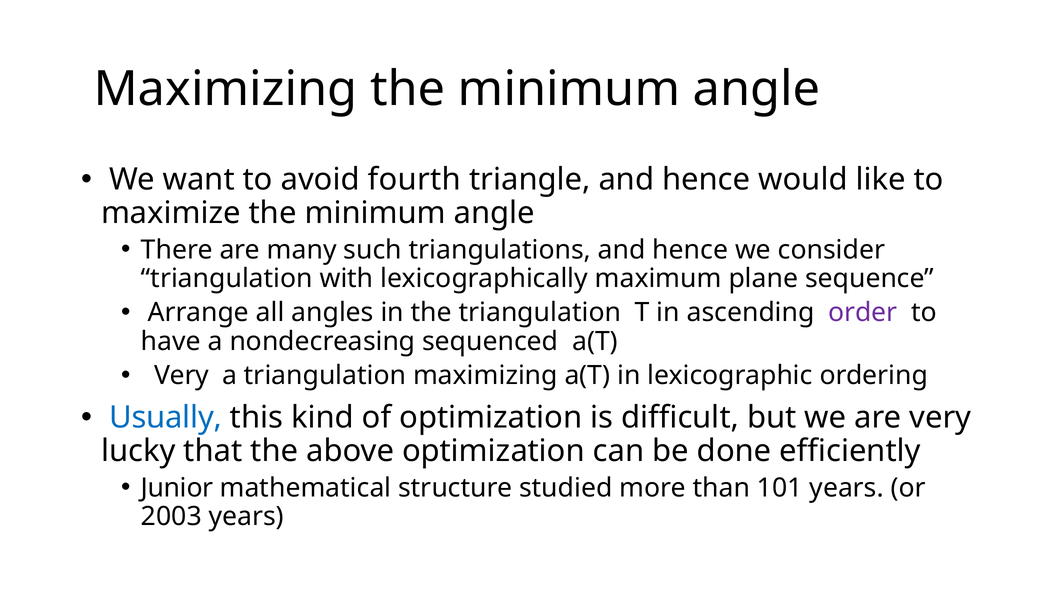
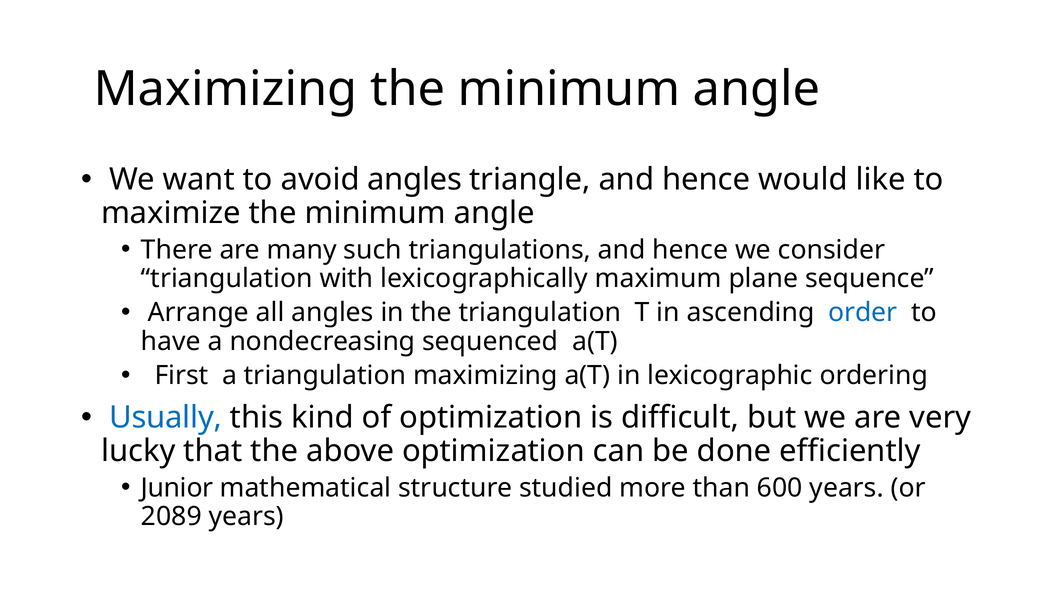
avoid fourth: fourth -> angles
order colour: purple -> blue
Very at (182, 376): Very -> First
101: 101 -> 600
2003: 2003 -> 2089
